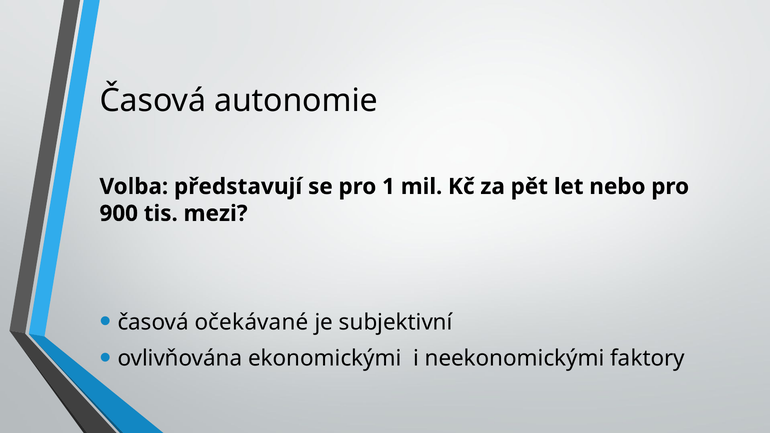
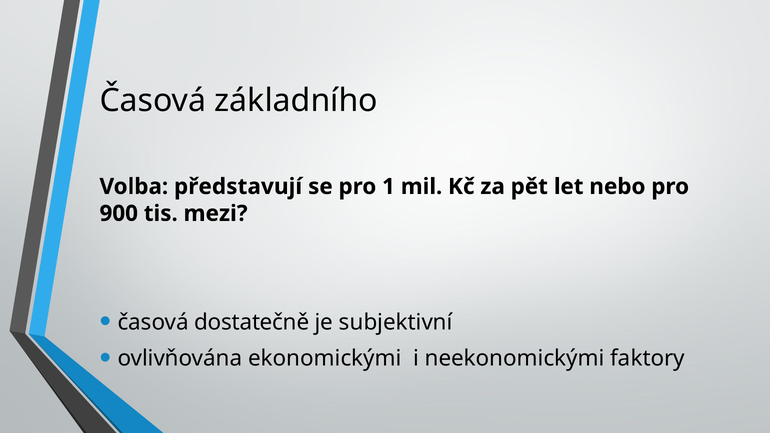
autonomie: autonomie -> základního
očekávané: očekávané -> dostatečně
